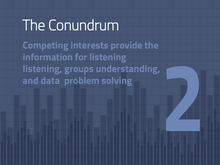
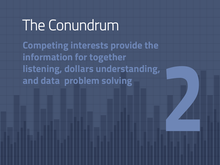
for listening: listening -> together
groups: groups -> dollars
